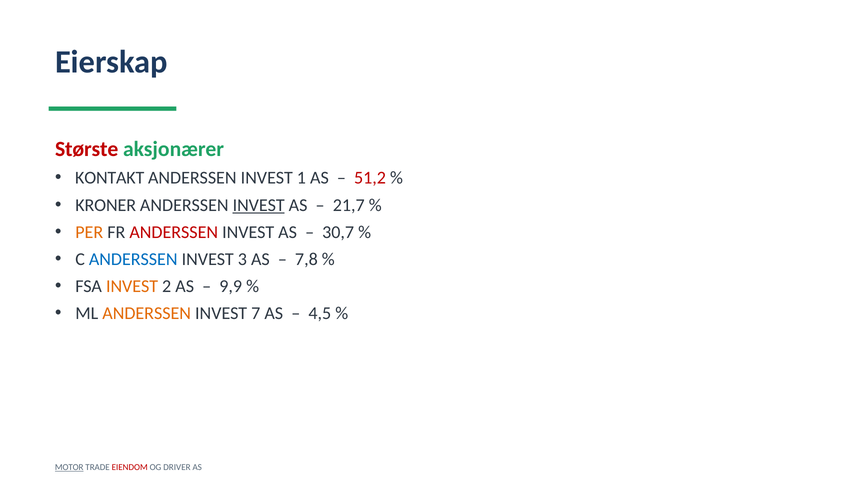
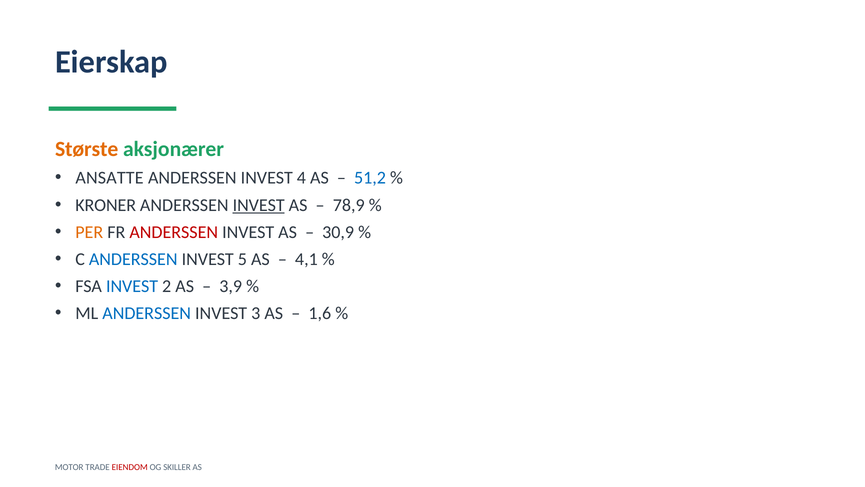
Største colour: red -> orange
KONTAKT: KONTAKT -> ANSATTE
1: 1 -> 4
51,2 colour: red -> blue
21,7: 21,7 -> 78,9
30,7: 30,7 -> 30,9
3: 3 -> 5
7,8: 7,8 -> 4,1
INVEST at (132, 286) colour: orange -> blue
9,9: 9,9 -> 3,9
ANDERSSEN at (147, 313) colour: orange -> blue
7: 7 -> 3
4,5: 4,5 -> 1,6
MOTOR underline: present -> none
DRIVER: DRIVER -> SKILLER
